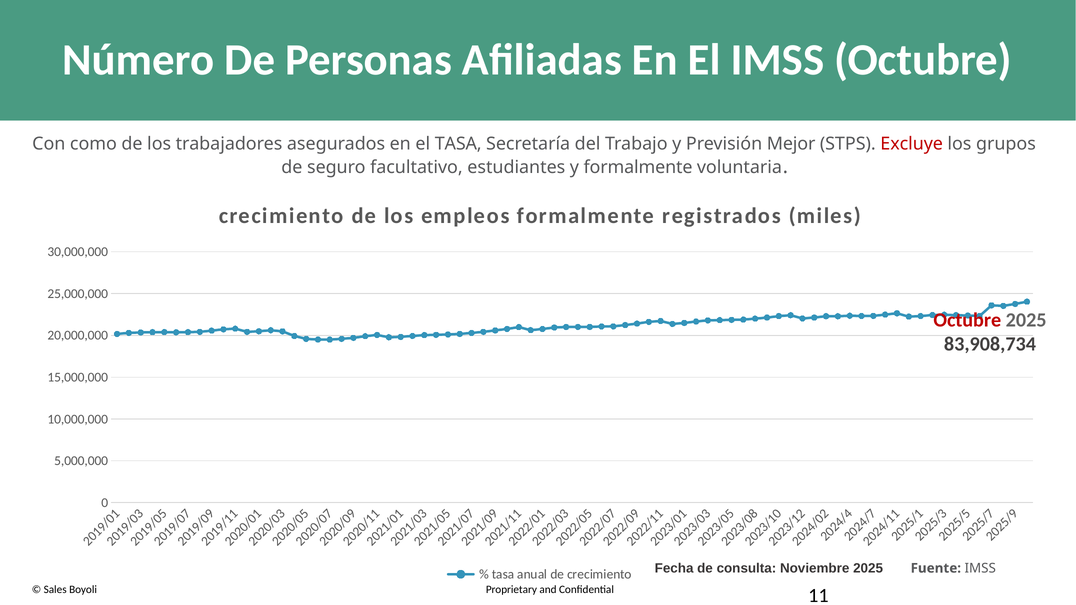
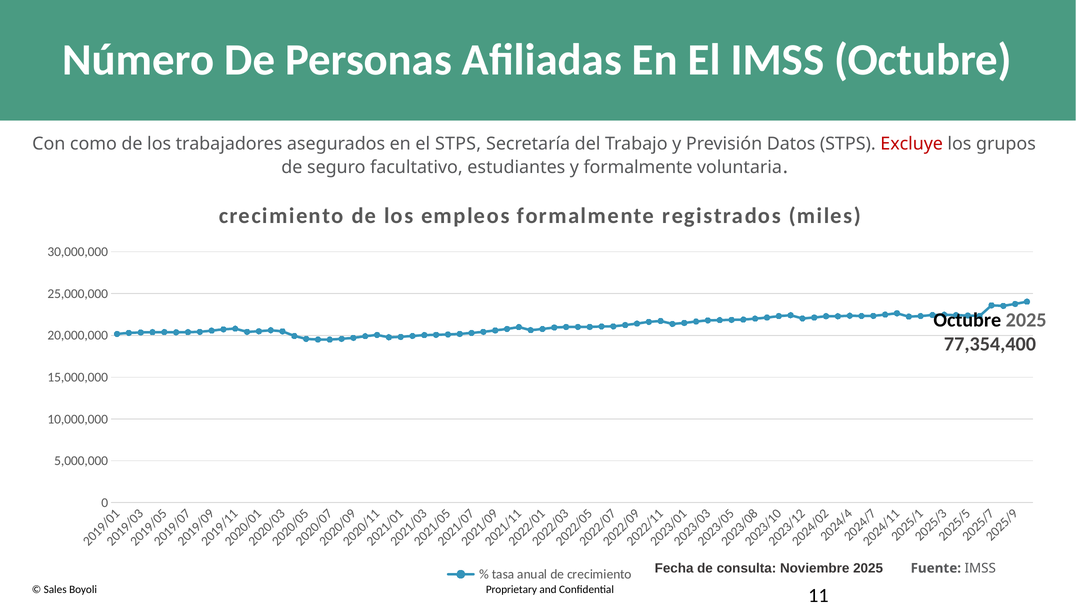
el TASA: TASA -> STPS
Mejor: Mejor -> Datos
Octubre at (967, 320) colour: red -> black
83,908,734: 83,908,734 -> 77,354,400
